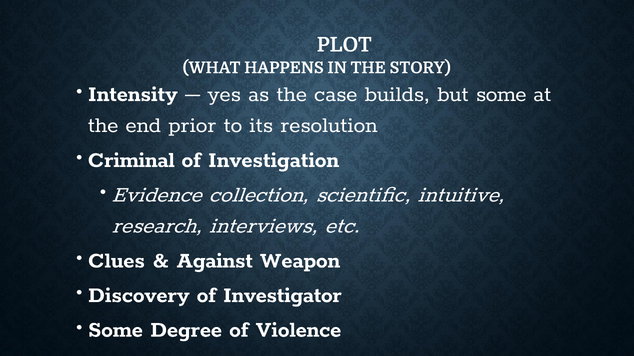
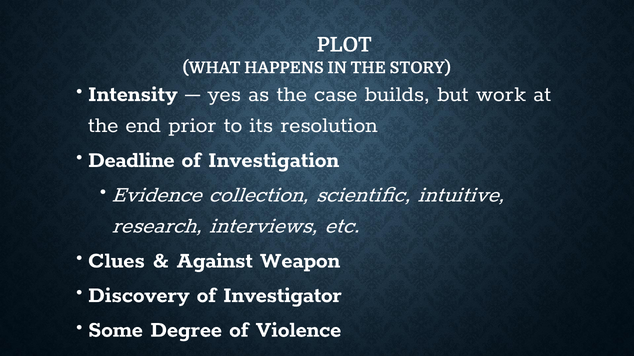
but some: some -> work
Criminal: Criminal -> Deadline
